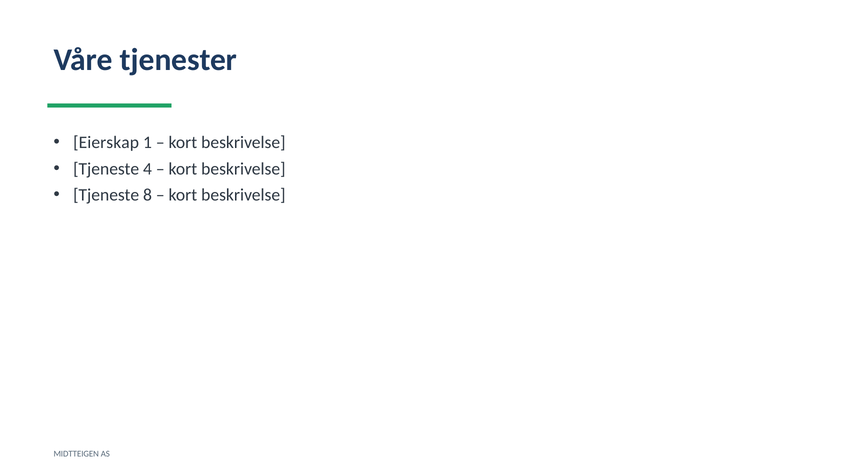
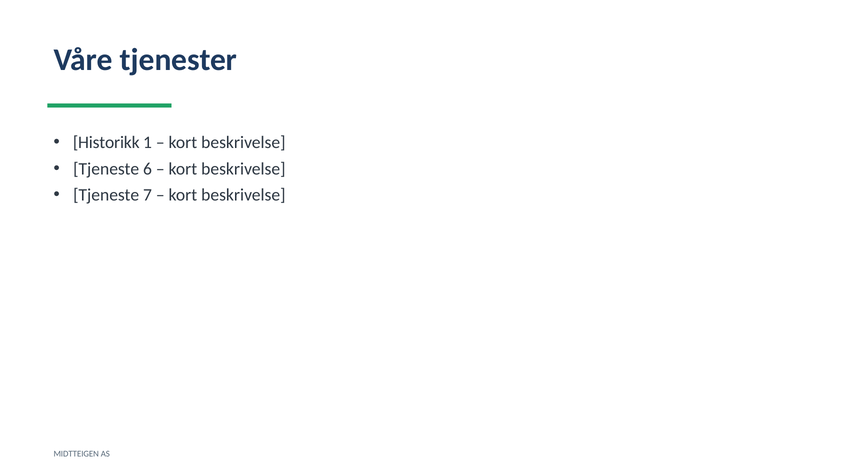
Eierskap: Eierskap -> Historikk
4: 4 -> 6
8: 8 -> 7
